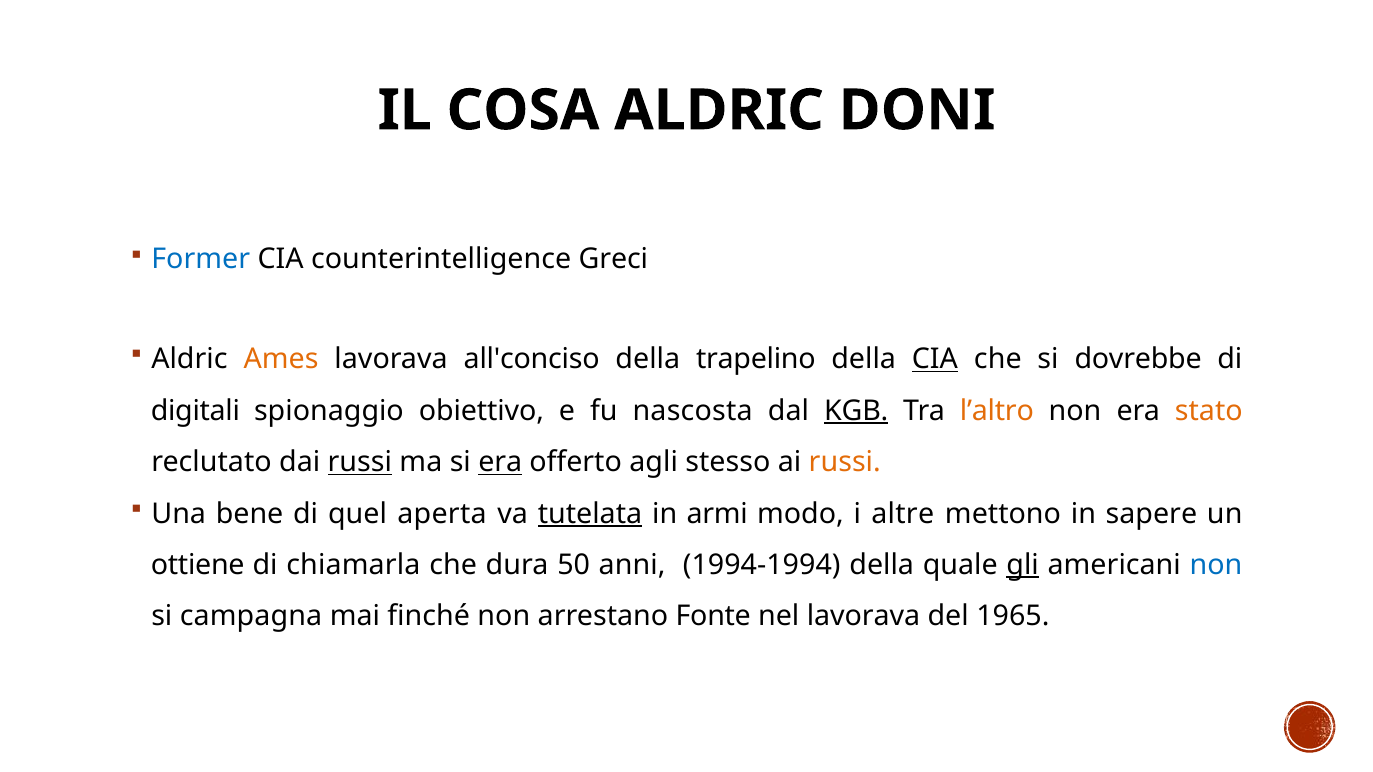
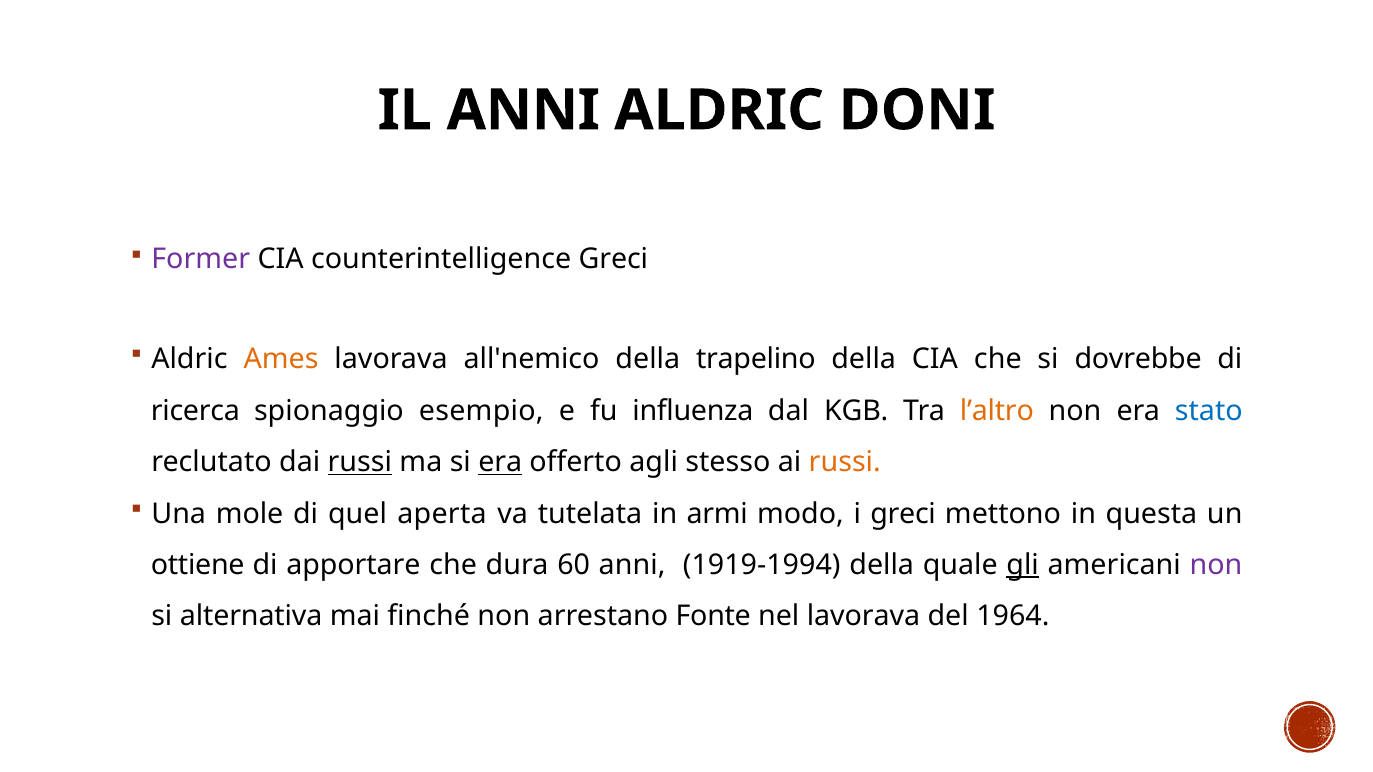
IL COSA: COSA -> ANNI
Former colour: blue -> purple
all'conciso: all'conciso -> all'nemico
CIA at (935, 359) underline: present -> none
digitali: digitali -> ricerca
obiettivo: obiettivo -> esempio
nascosta: nascosta -> influenza
KGB underline: present -> none
stato colour: orange -> blue
bene: bene -> mole
tutelata underline: present -> none
i altre: altre -> greci
sapere: sapere -> questa
chiamarla: chiamarla -> apportare
50: 50 -> 60
1994-1994: 1994-1994 -> 1919-1994
non at (1216, 565) colour: blue -> purple
campagna: campagna -> alternativa
1965: 1965 -> 1964
